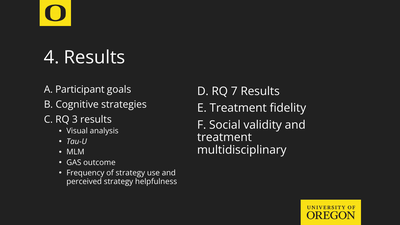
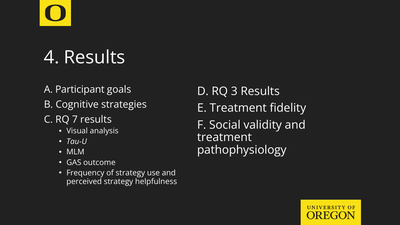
7: 7 -> 3
3: 3 -> 7
multidisciplinary: multidisciplinary -> pathophysiology
